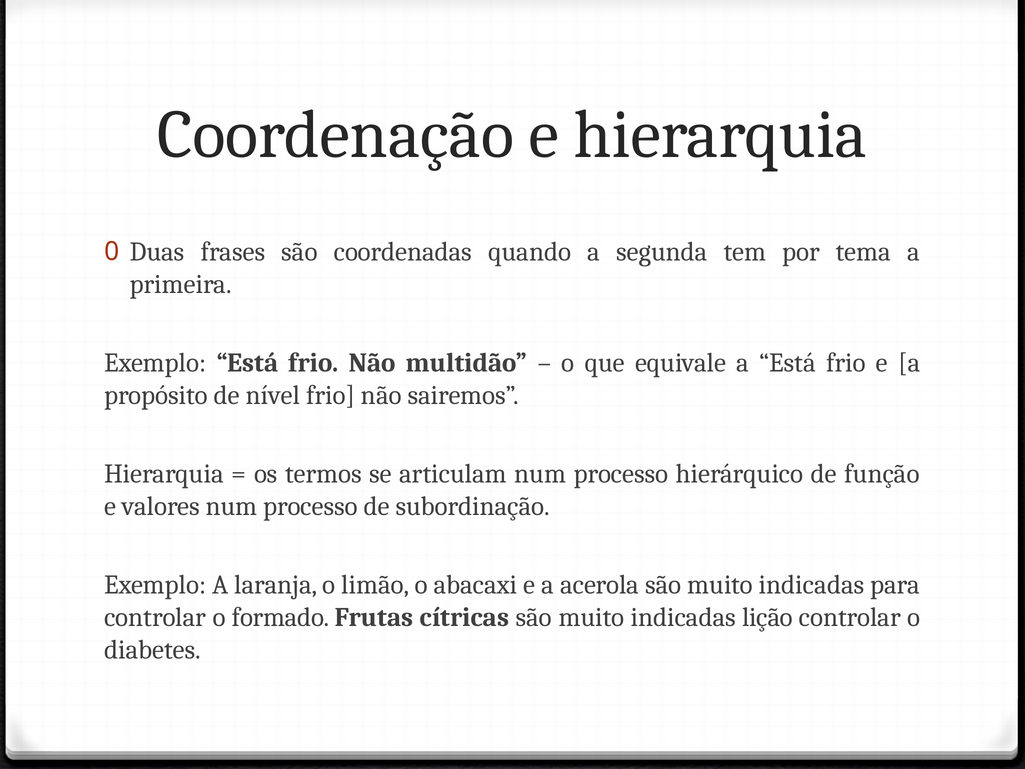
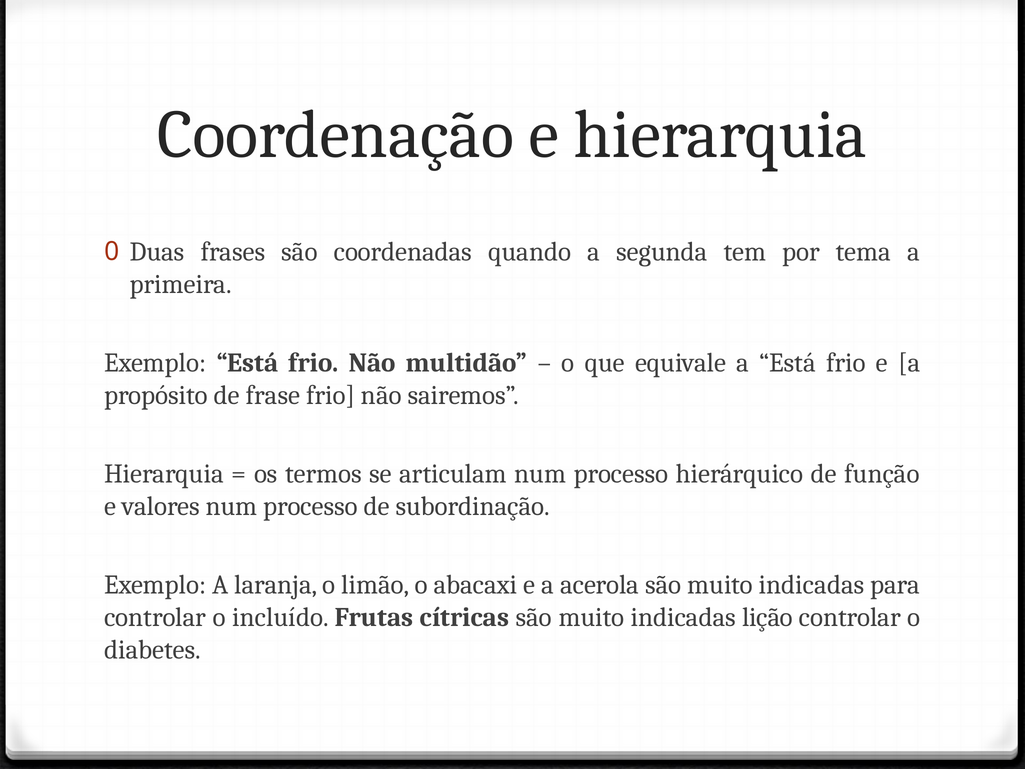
nível: nível -> frase
formado: formado -> incluído
